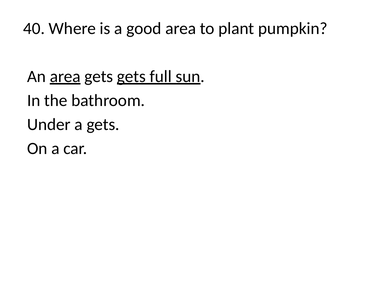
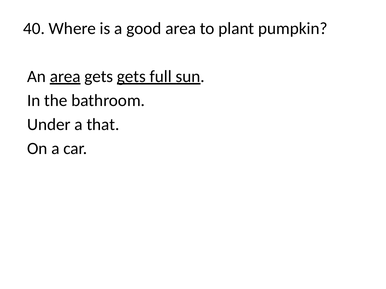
a gets: gets -> that
